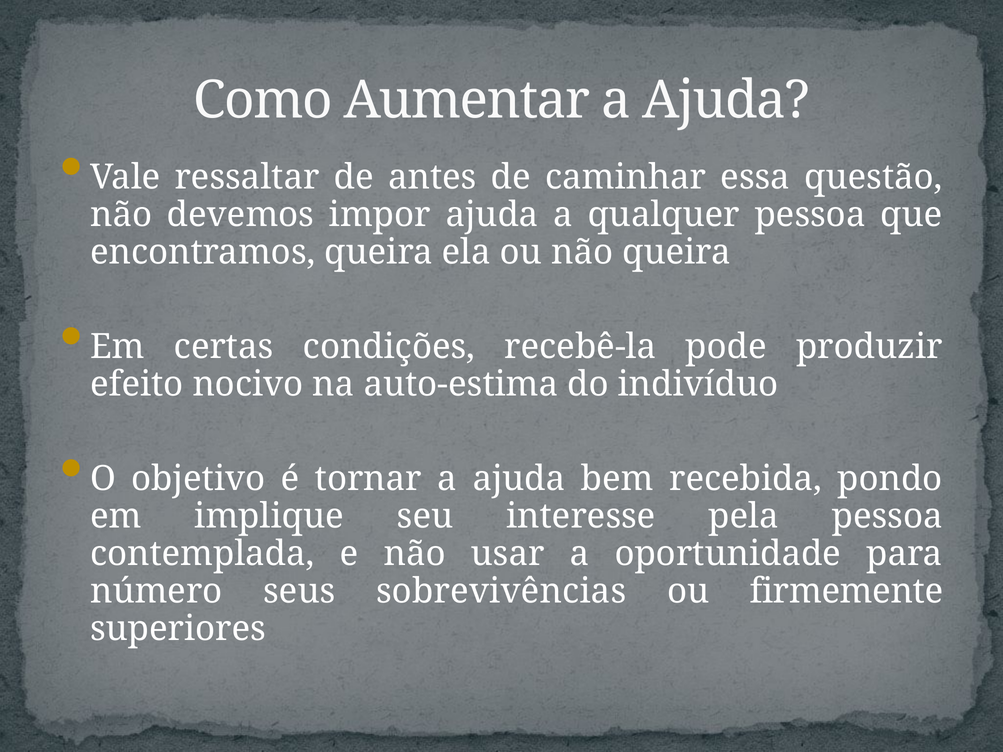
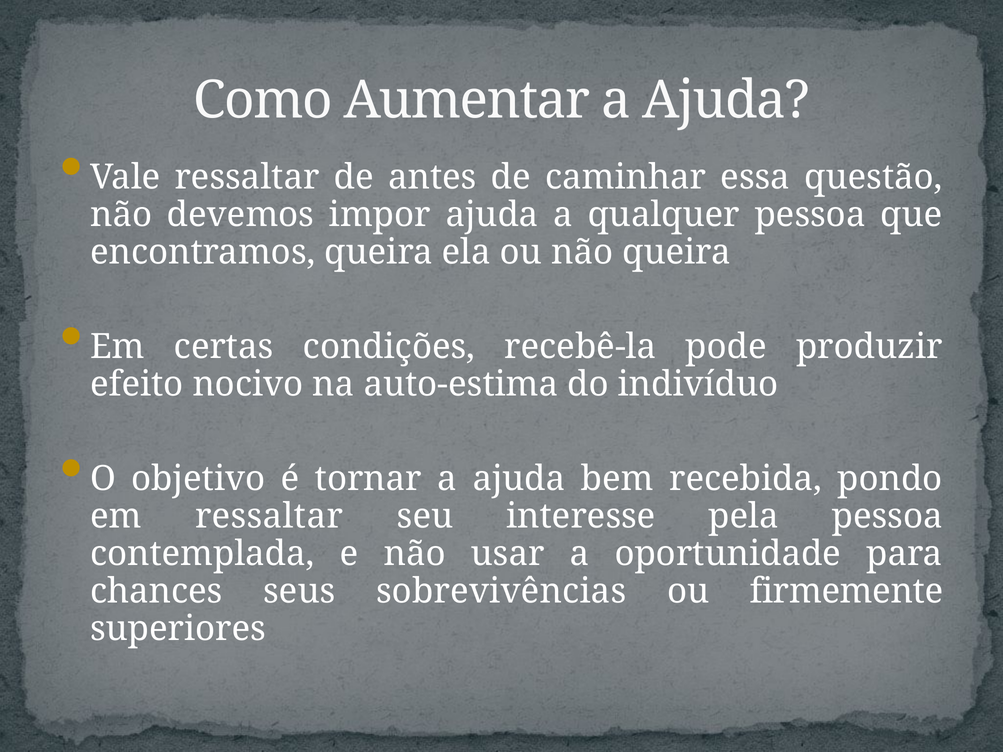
em implique: implique -> ressaltar
número: número -> chances
